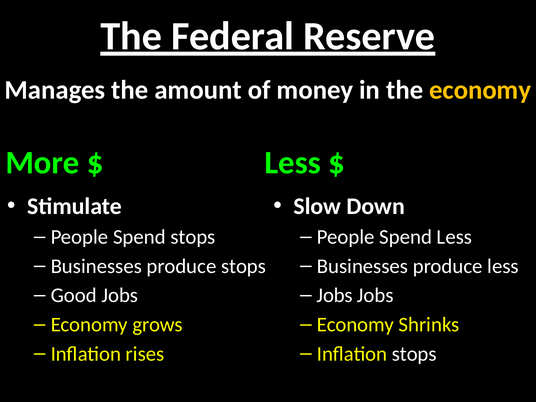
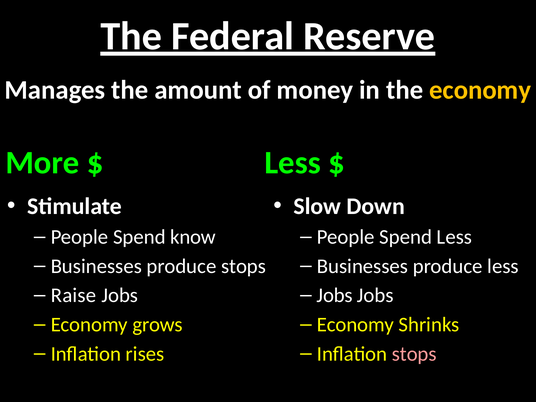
Spend stops: stops -> know
Good: Good -> Raise
stops at (414, 354) colour: white -> pink
